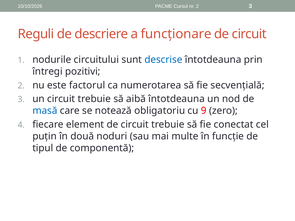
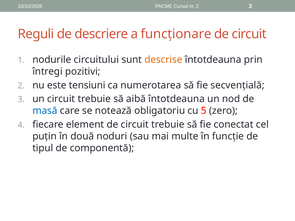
descrise colour: blue -> orange
factorul: factorul -> tensiuni
9: 9 -> 5
